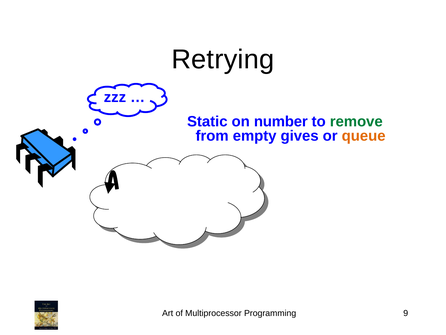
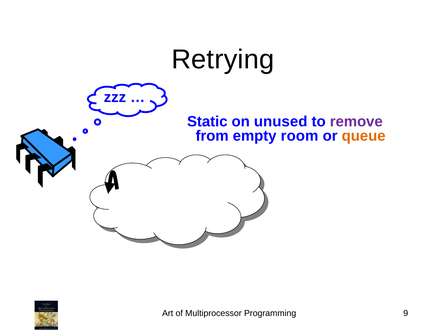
number: number -> unused
remove colour: green -> purple
gives: gives -> room
